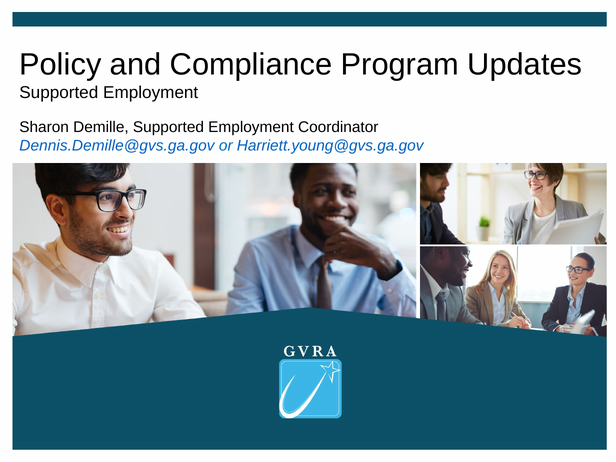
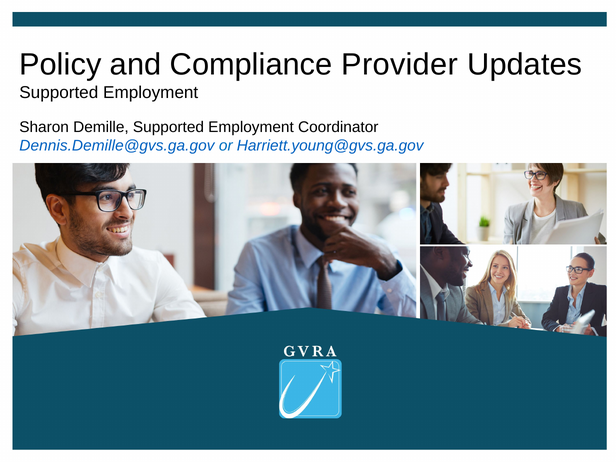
Program: Program -> Provider
